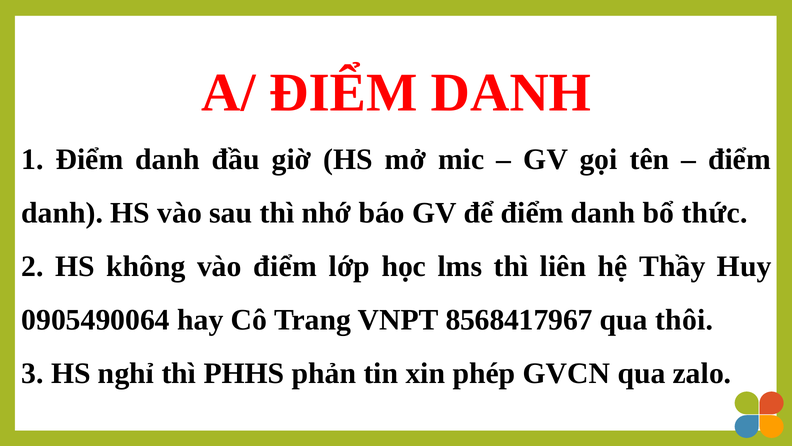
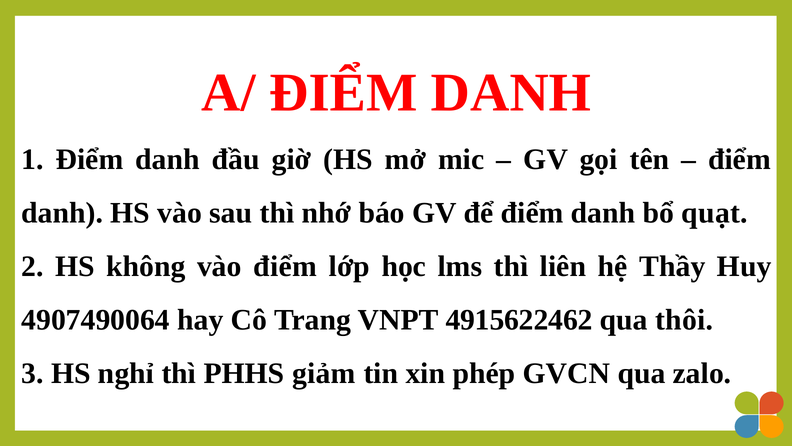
thức: thức -> quạt
0905490064: 0905490064 -> 4907490064
8568417967: 8568417967 -> 4915622462
phản: phản -> giảm
